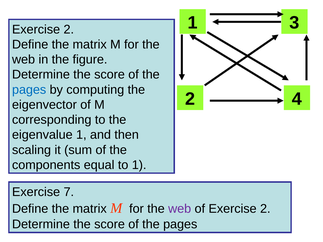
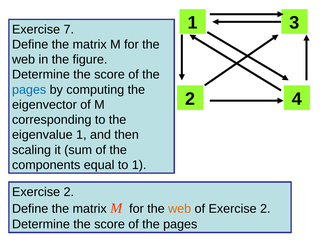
2 at (69, 29): 2 -> 7
7 at (69, 192): 7 -> 2
web at (180, 209) colour: purple -> orange
